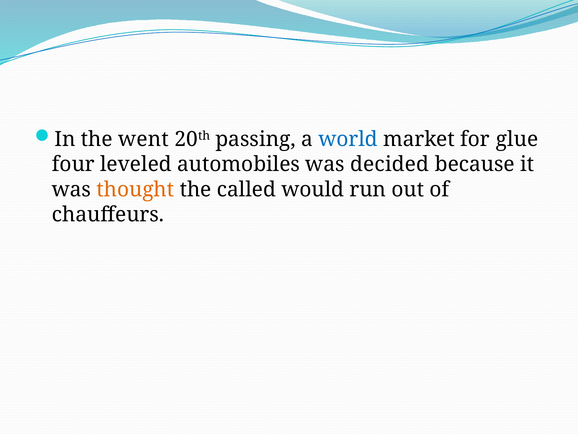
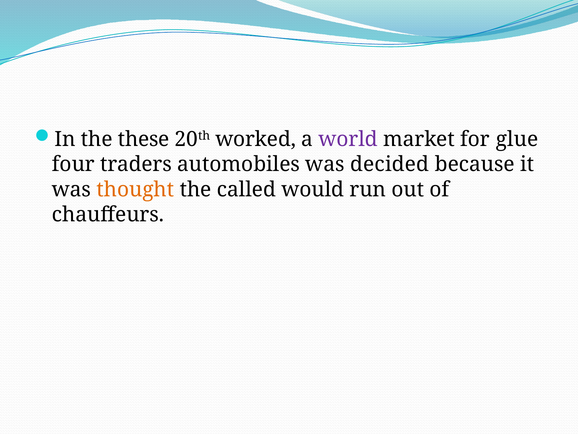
went: went -> these
passing: passing -> worked
world colour: blue -> purple
leveled: leveled -> traders
